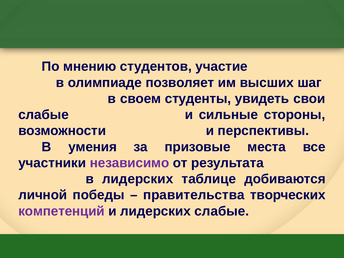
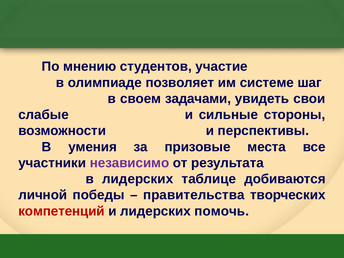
высших: высших -> системе
студенты: студенты -> задачами
компетенций colour: purple -> red
лидерских слабые: слабые -> помочь
